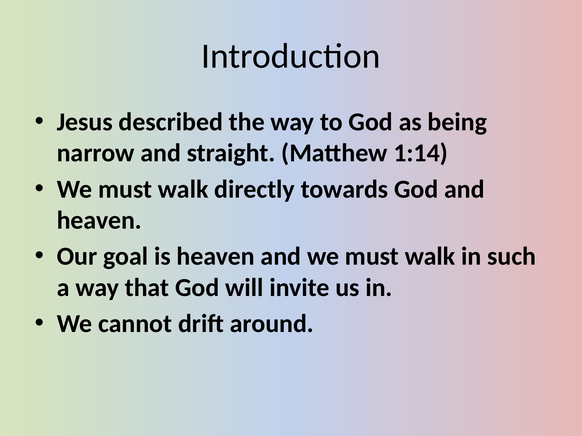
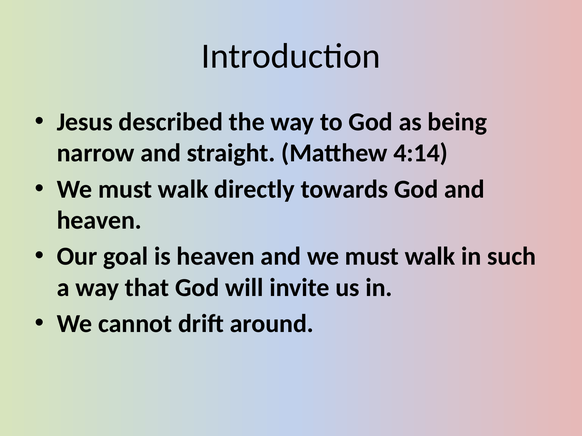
1:14: 1:14 -> 4:14
